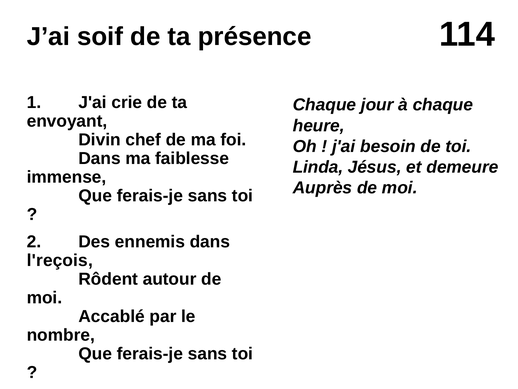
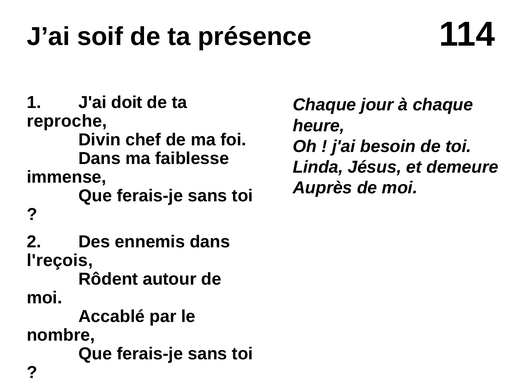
crie: crie -> doit
envoyant: envoyant -> reproche
